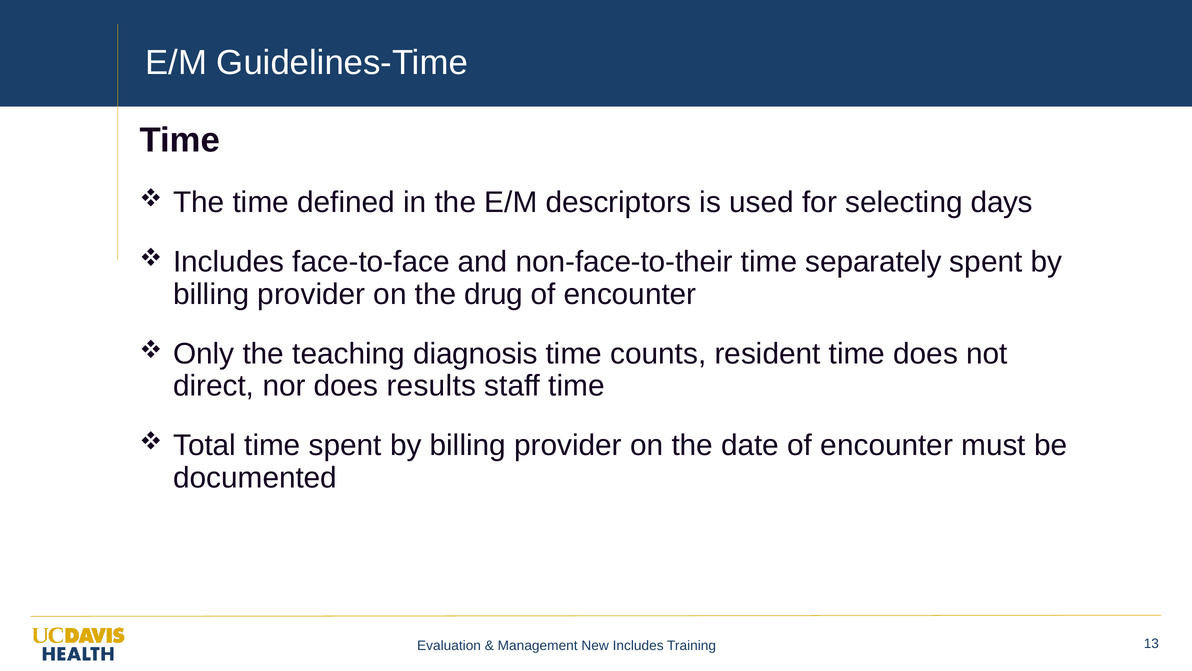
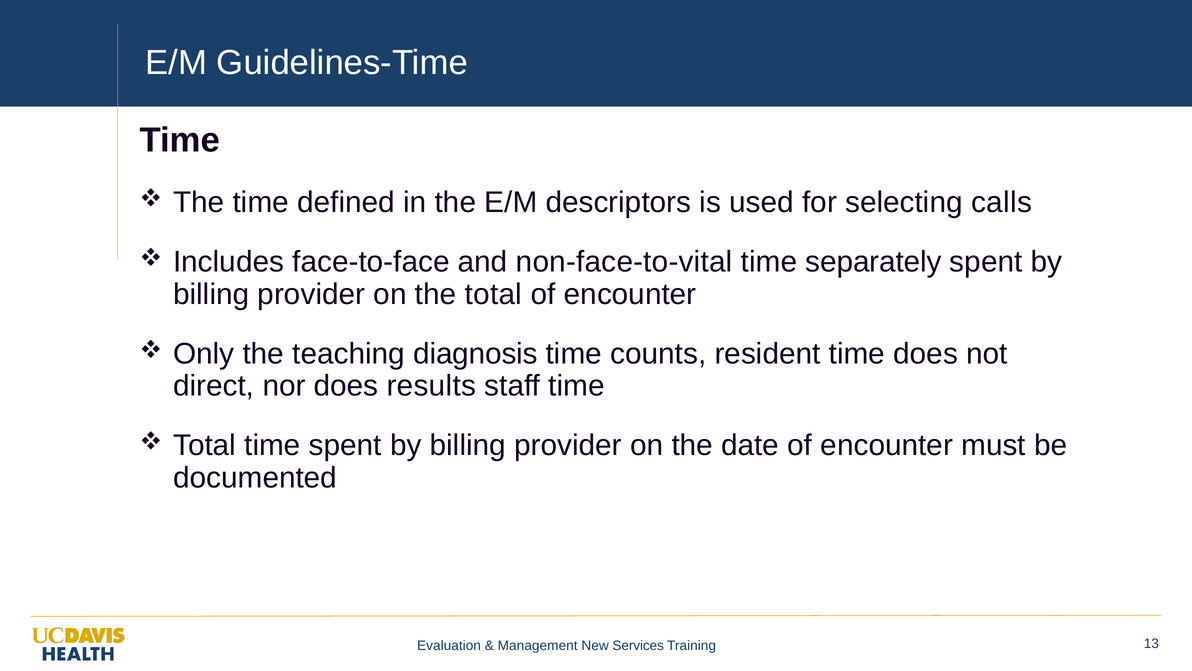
days: days -> calls
non-face-to-their: non-face-to-their -> non-face-to-vital
the drug: drug -> total
Includes at (638, 645): Includes -> Services
